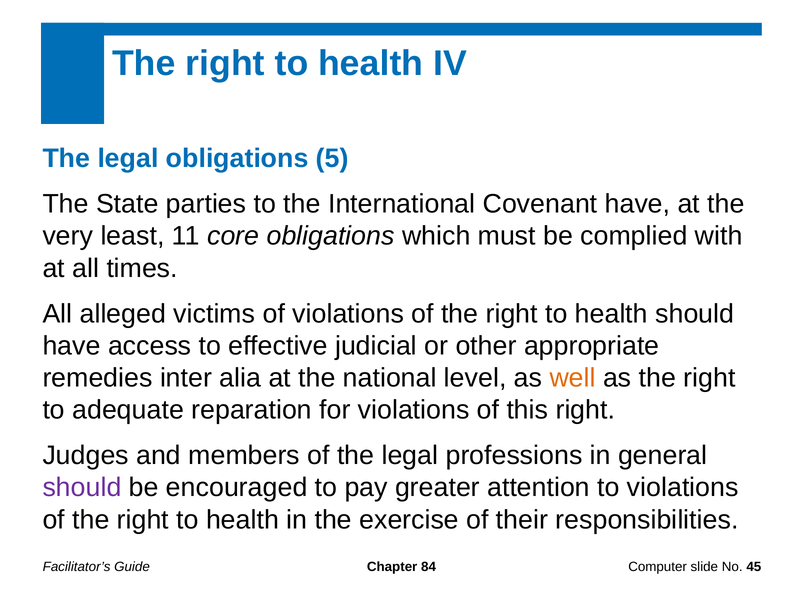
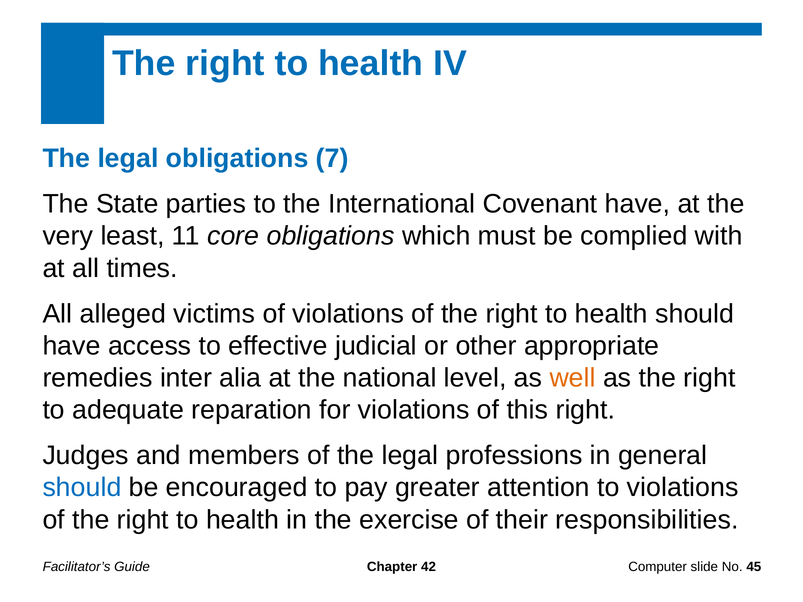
5: 5 -> 7
should at (82, 488) colour: purple -> blue
84: 84 -> 42
